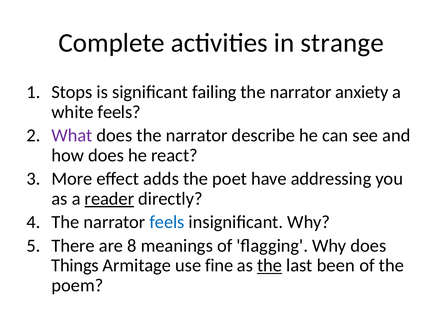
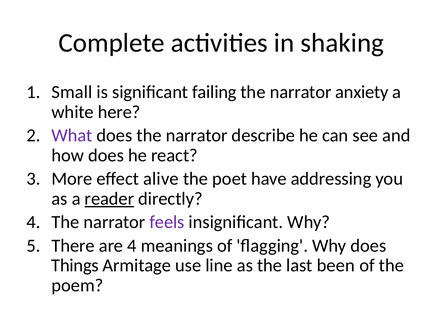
strange: strange -> shaking
Stops: Stops -> Small
white feels: feels -> here
adds: adds -> alive
feels at (167, 222) colour: blue -> purple
are 8: 8 -> 4
fine: fine -> line
the at (270, 266) underline: present -> none
